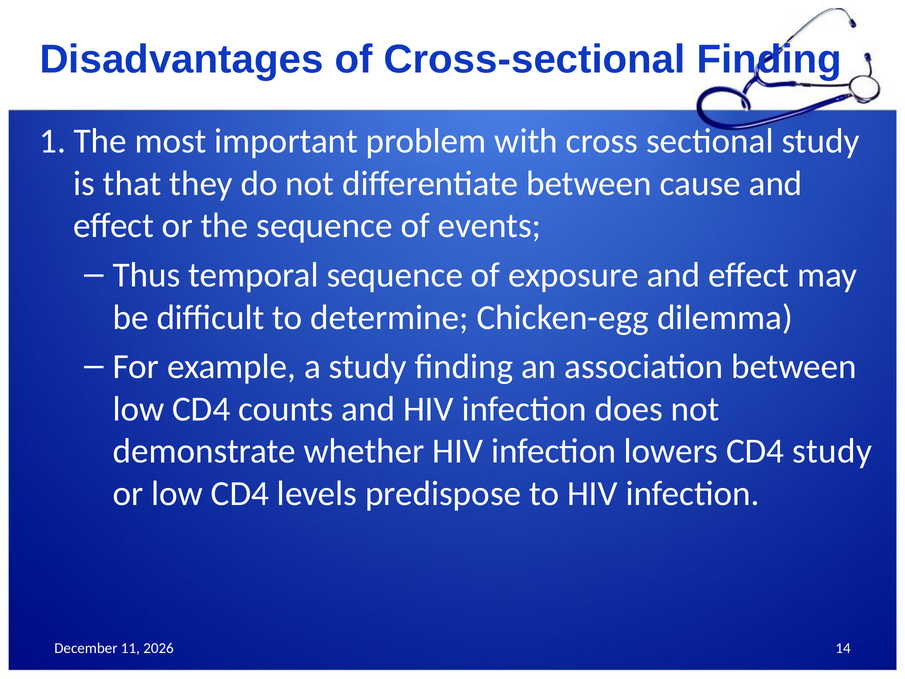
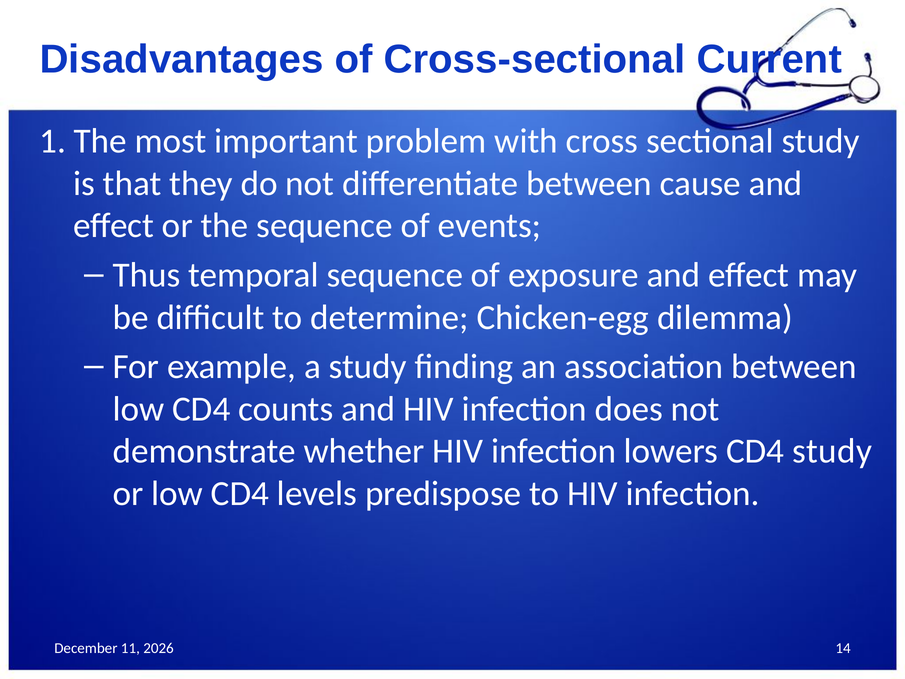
Cross-sectional Finding: Finding -> Current
